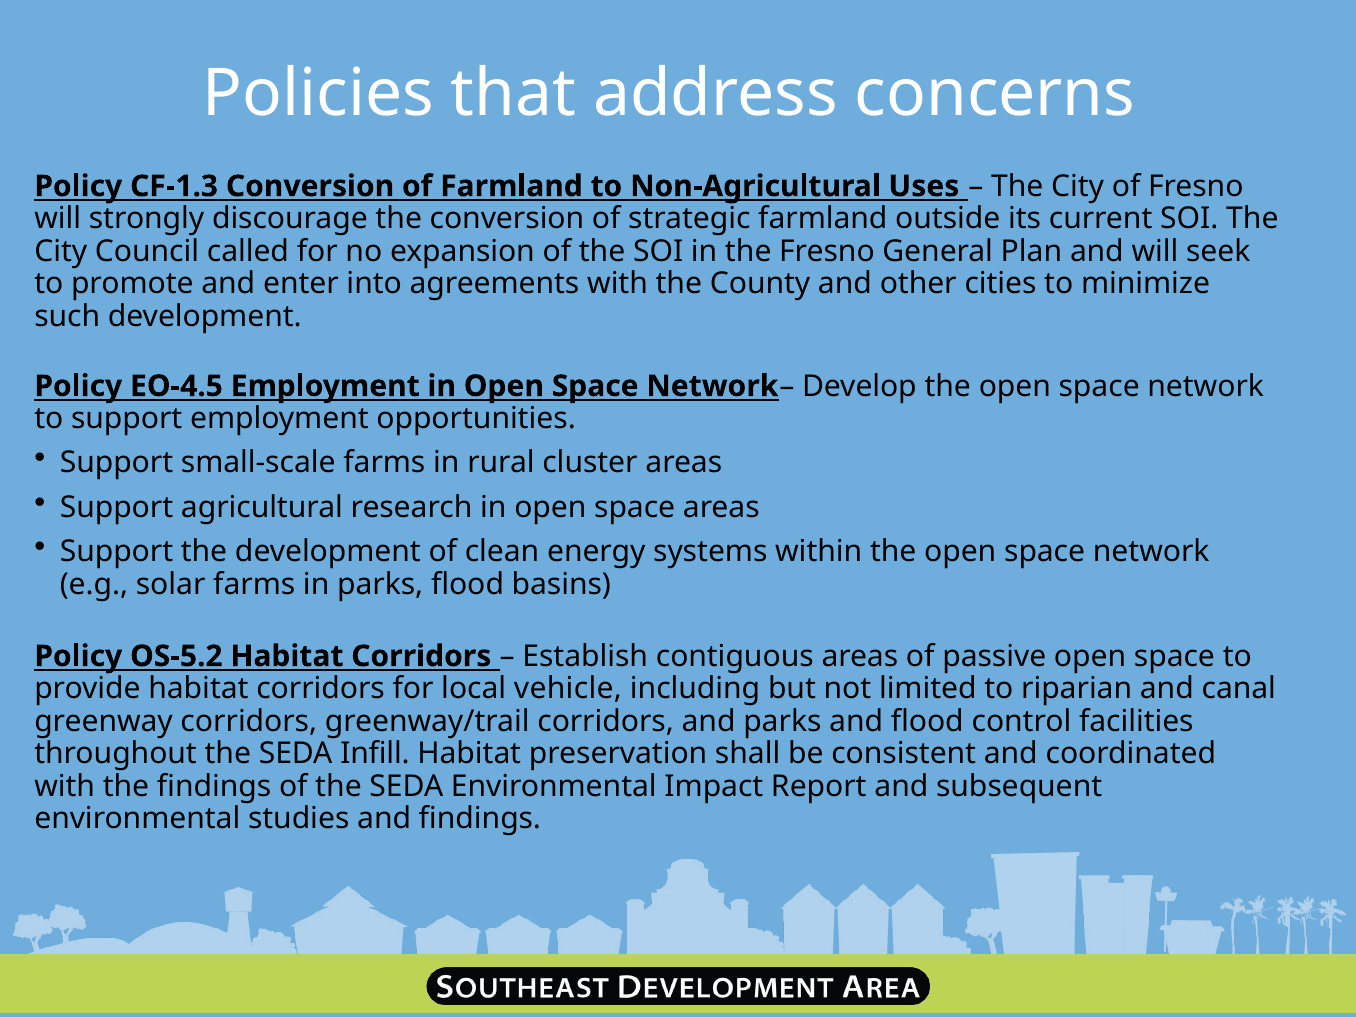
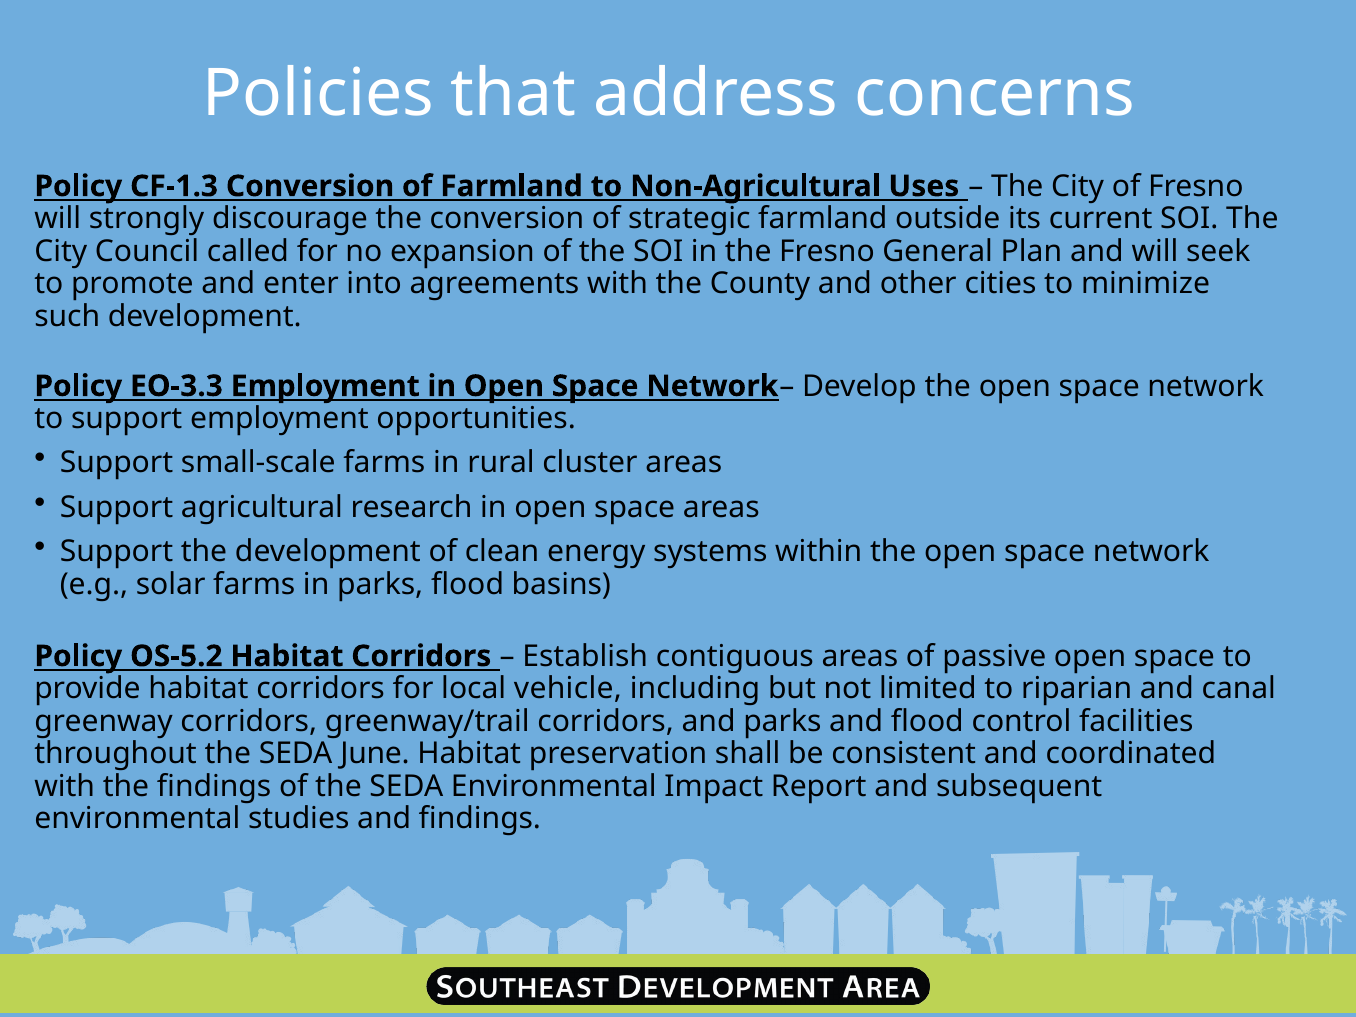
EO-4.5: EO-4.5 -> EO-3.3
Infill: Infill -> June
